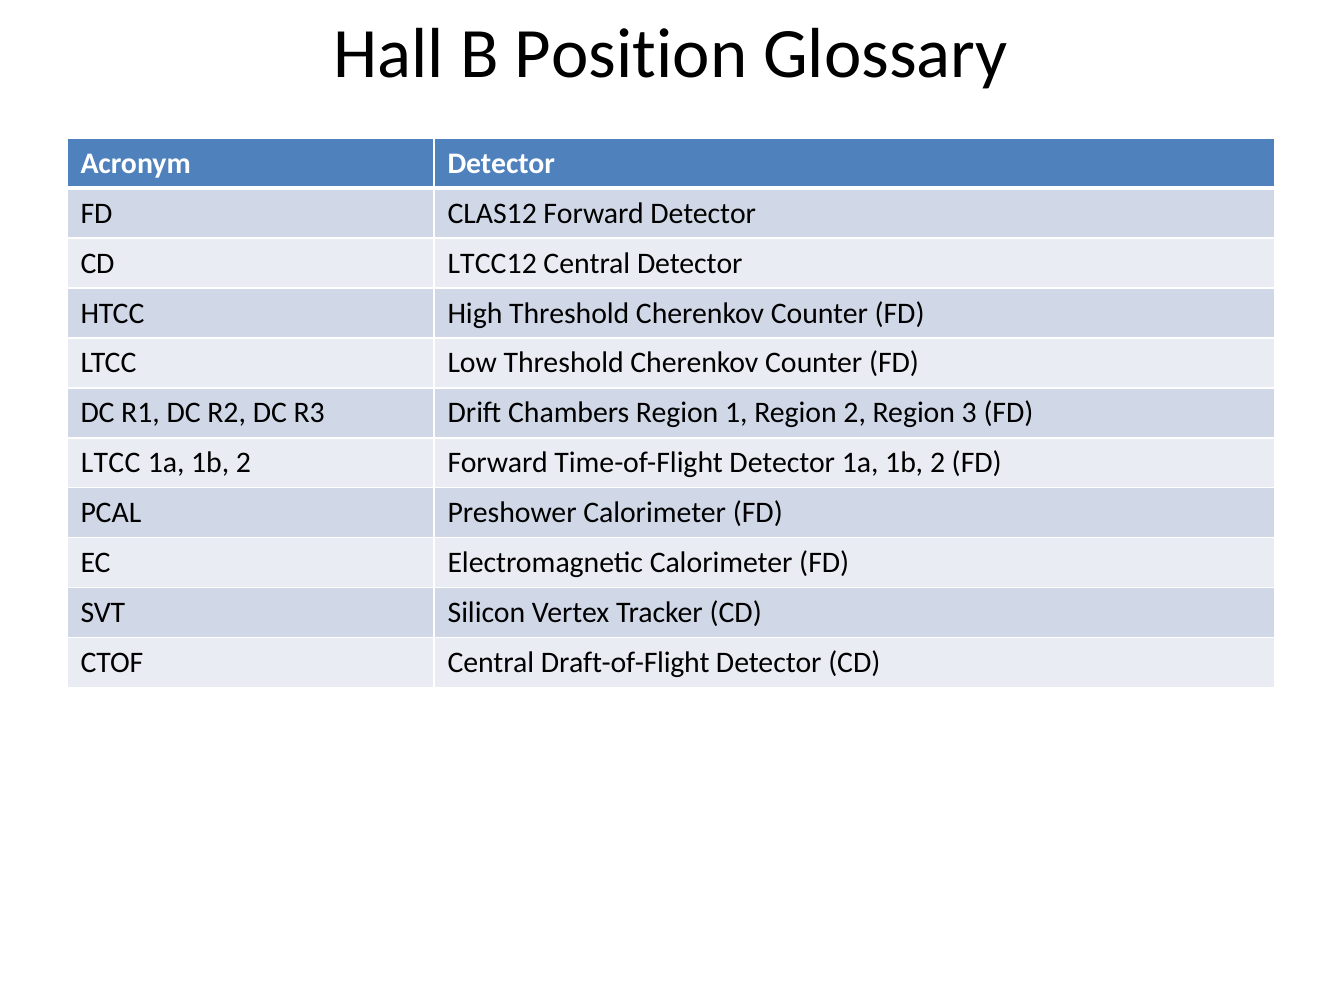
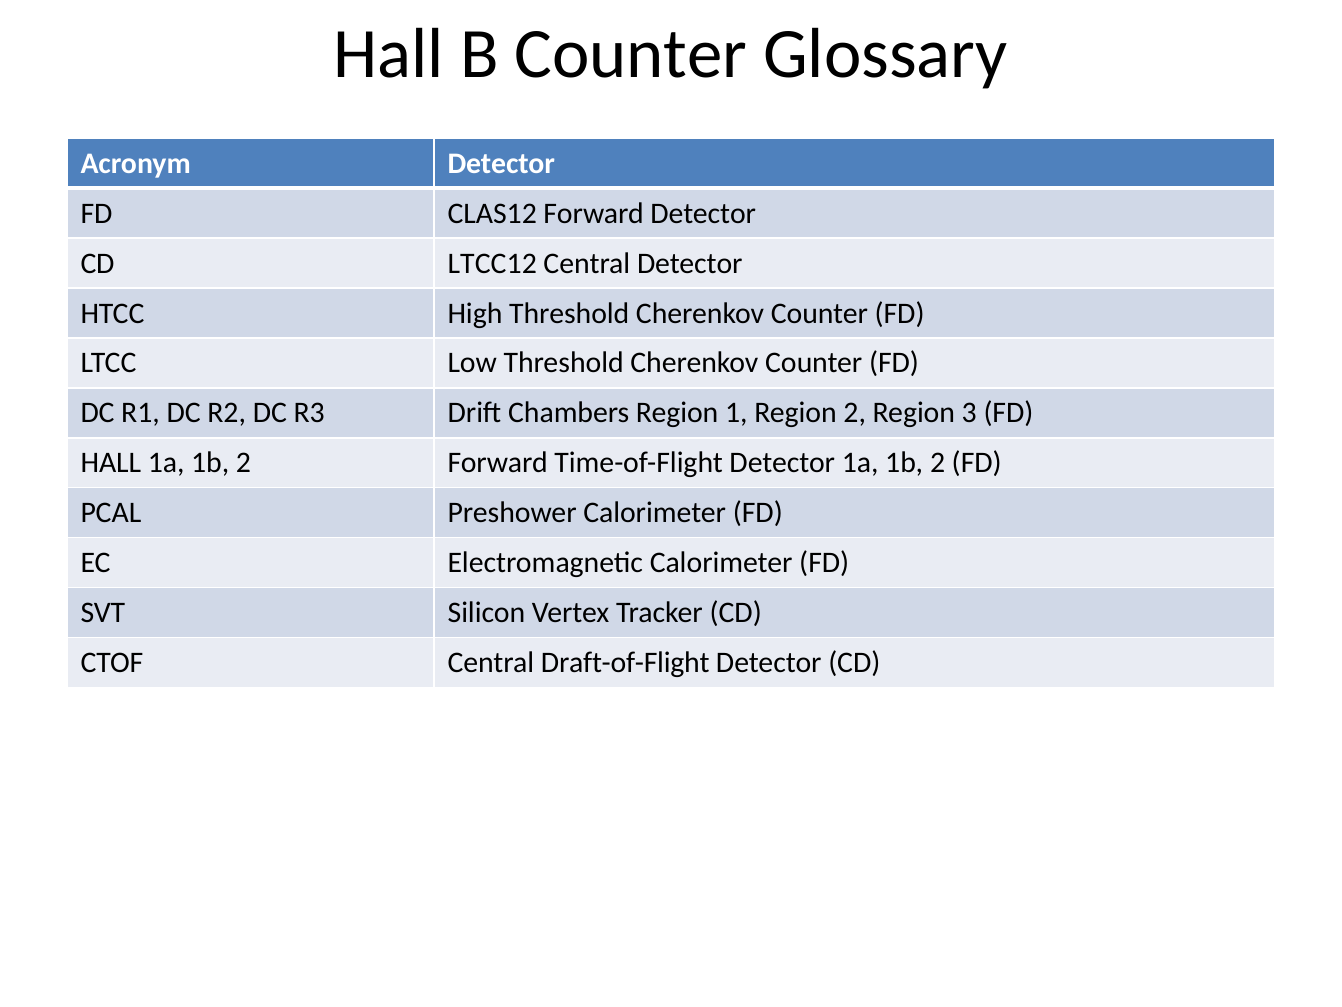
B Position: Position -> Counter
LTCC at (111, 463): LTCC -> HALL
